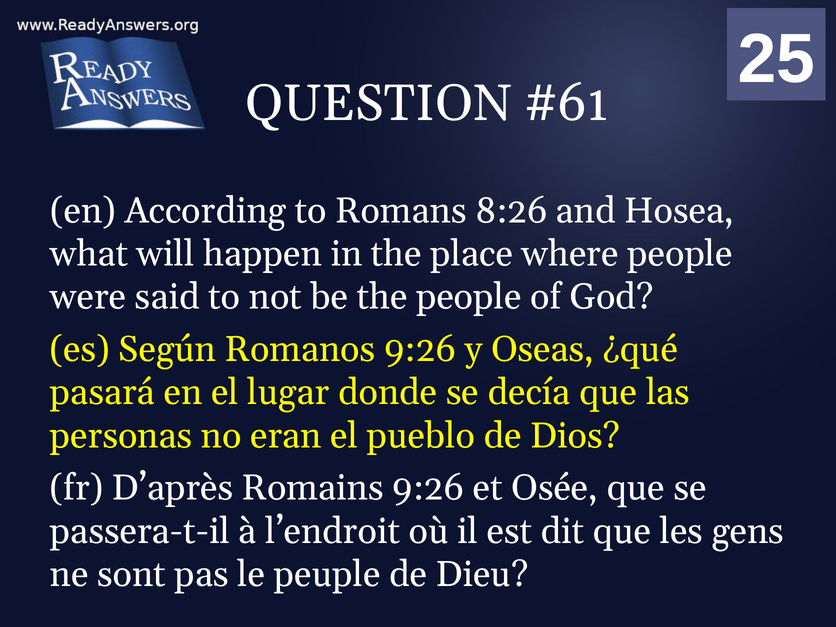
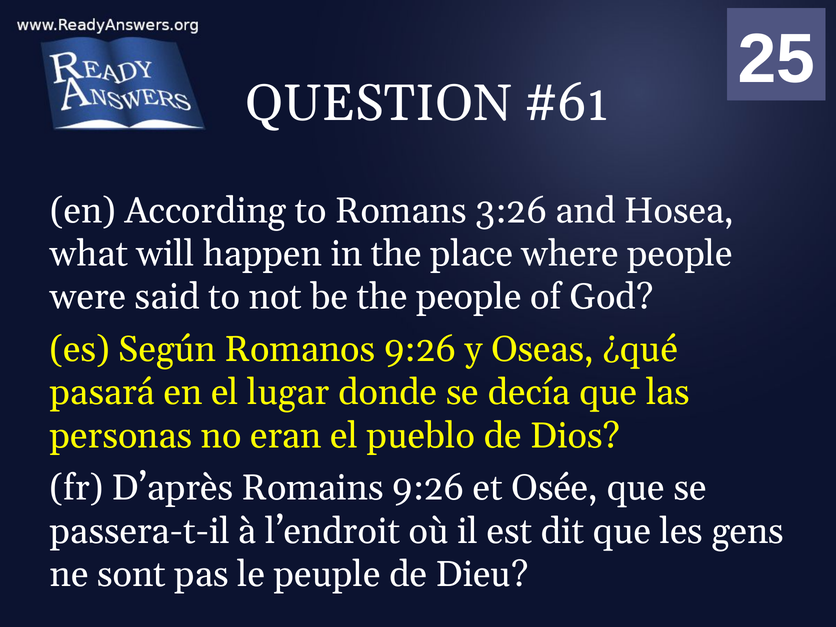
8:26: 8:26 -> 3:26
